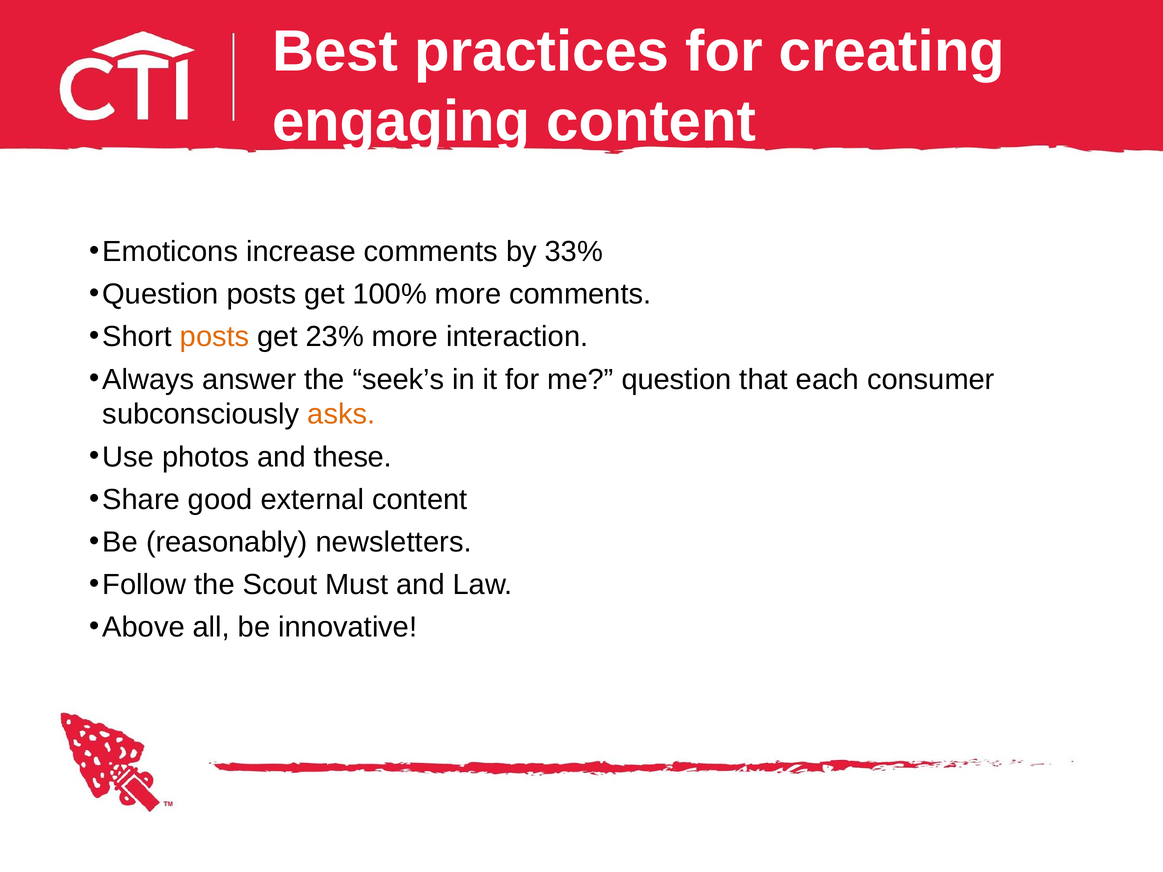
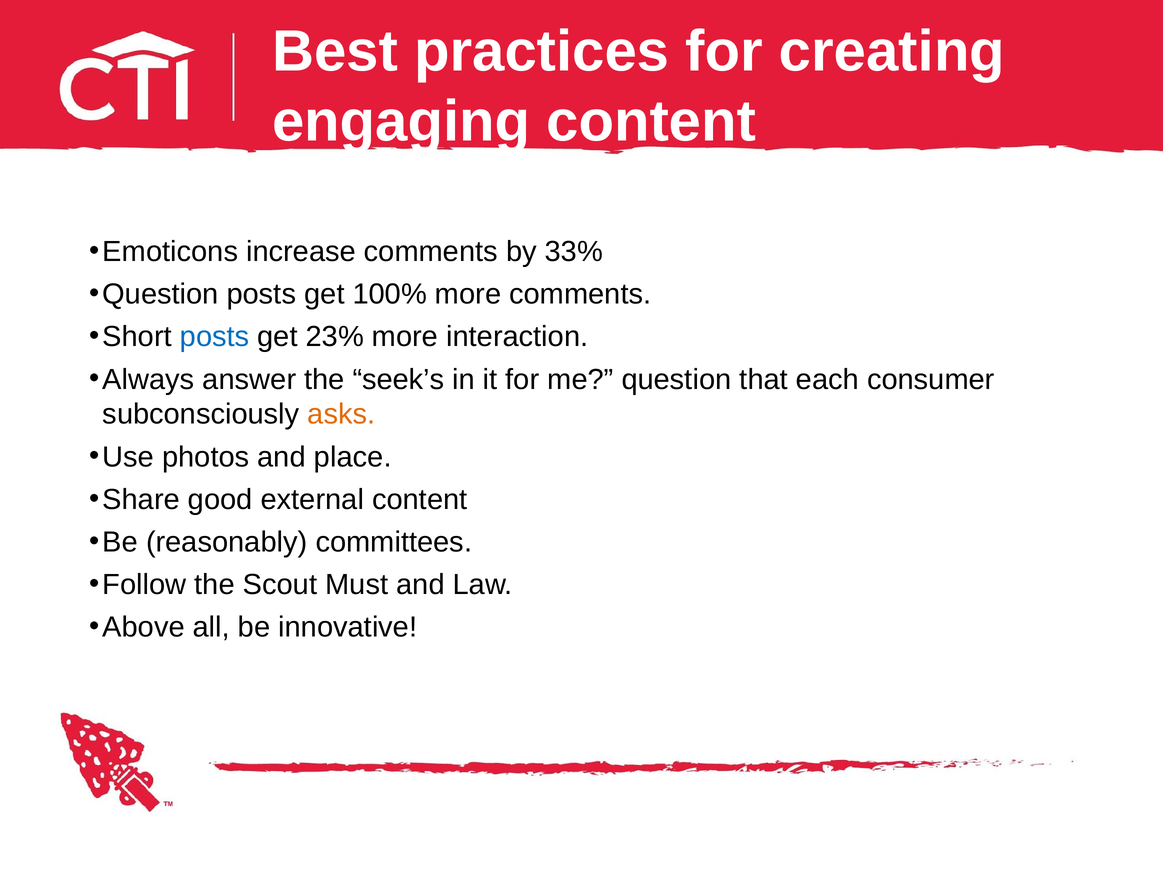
posts at (215, 337) colour: orange -> blue
these: these -> place
newsletters: newsletters -> committees
